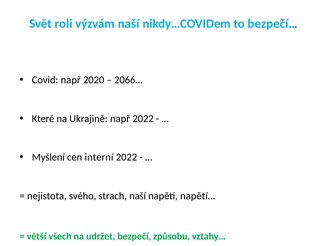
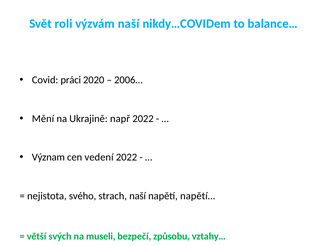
bezpečí…: bezpečí… -> balance…
Covid např: např -> práci
2066…: 2066… -> 2006…
Které: Které -> Mění
Myšlení: Myšlení -> Význam
interní: interní -> vedení
všech: všech -> svých
udržet: udržet -> museli
